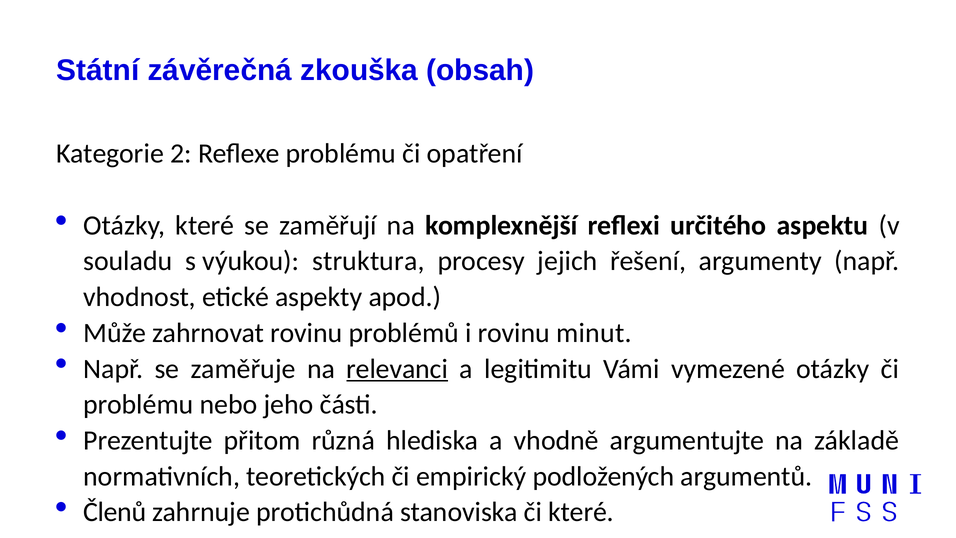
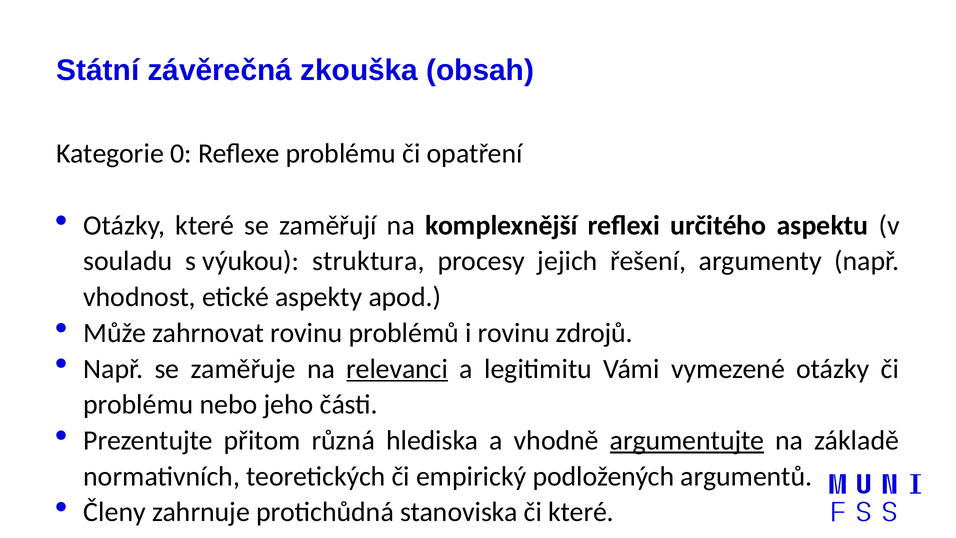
2: 2 -> 0
minut: minut -> zdrojů
argumentujte underline: none -> present
Členů: Členů -> Členy
